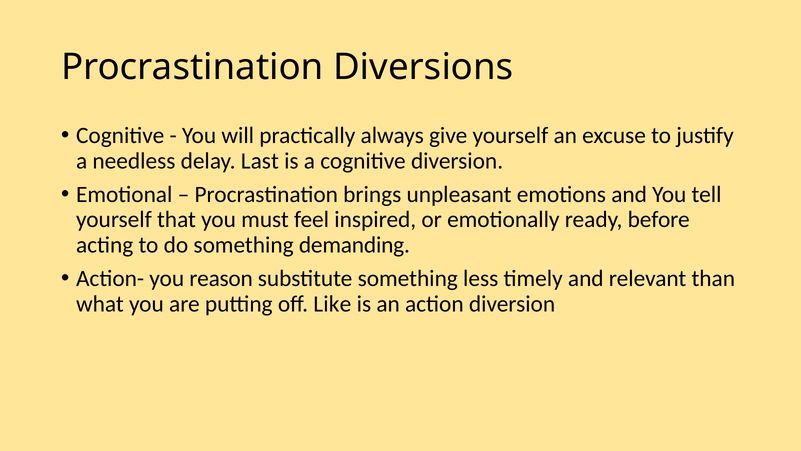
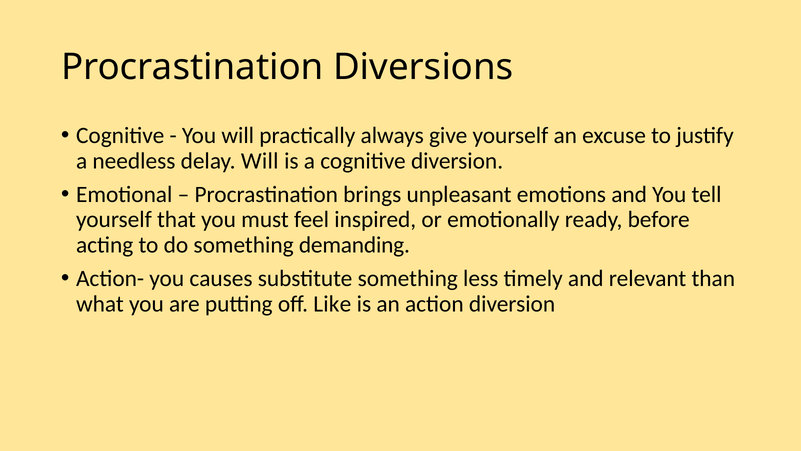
delay Last: Last -> Will
reason: reason -> causes
